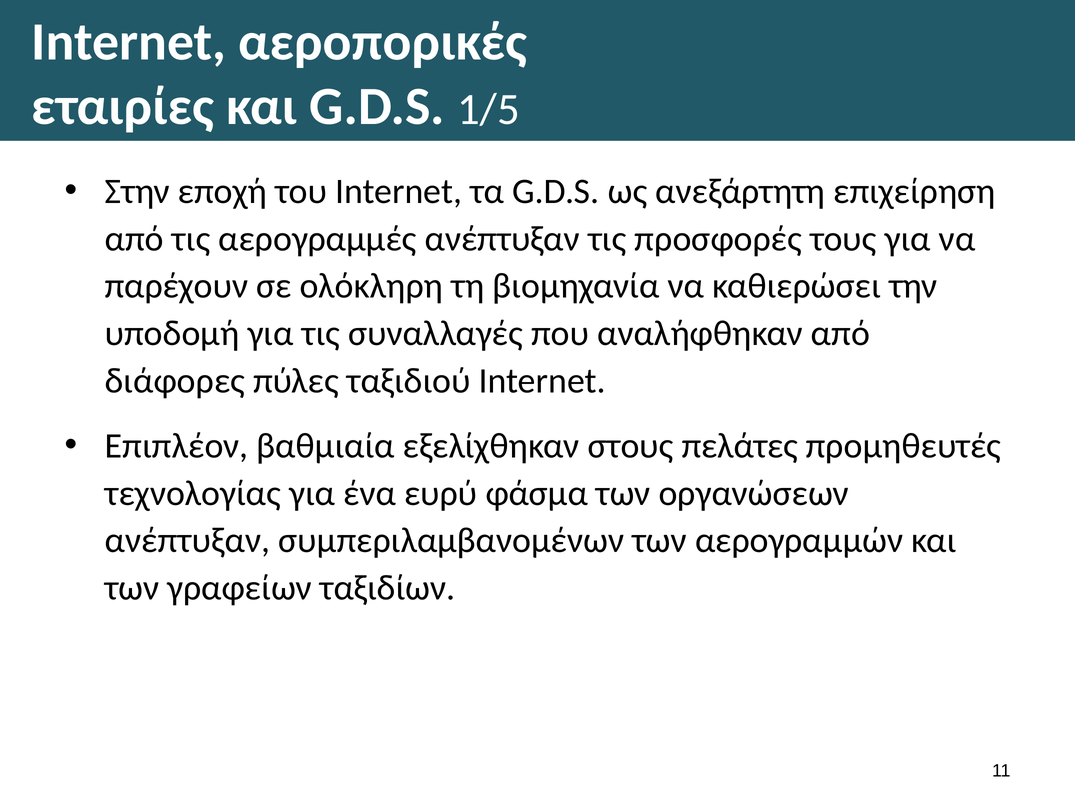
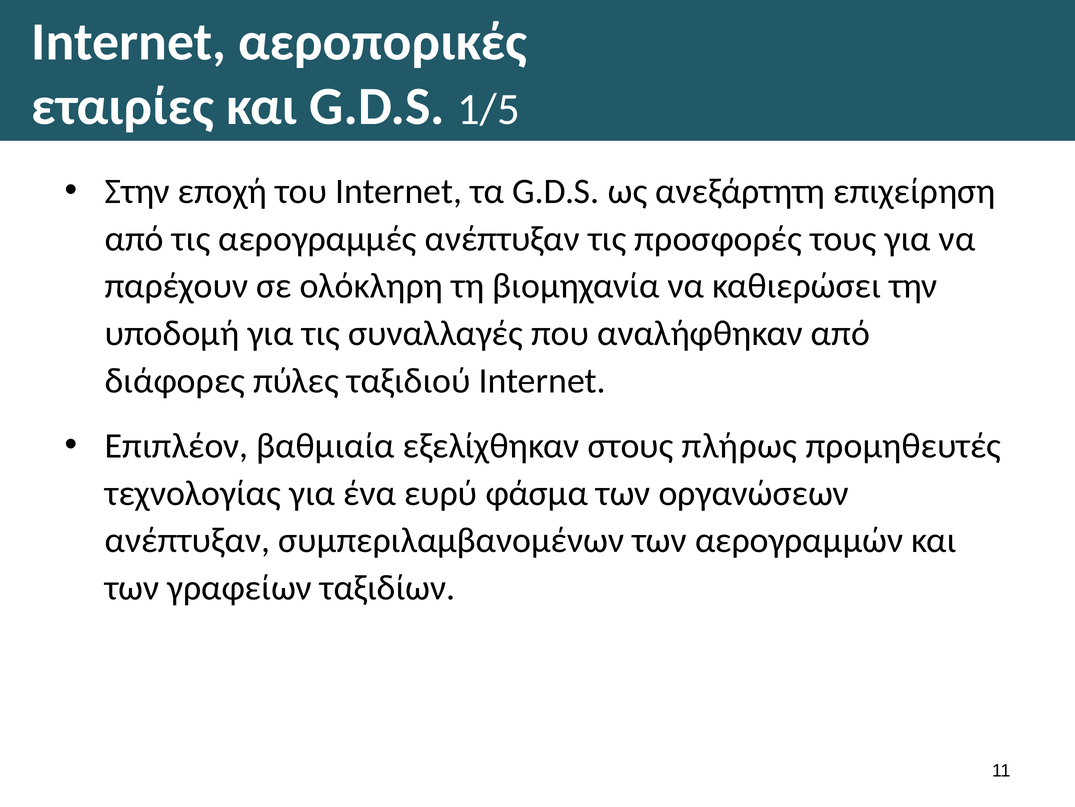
πελάτες: πελάτες -> πλήρως
